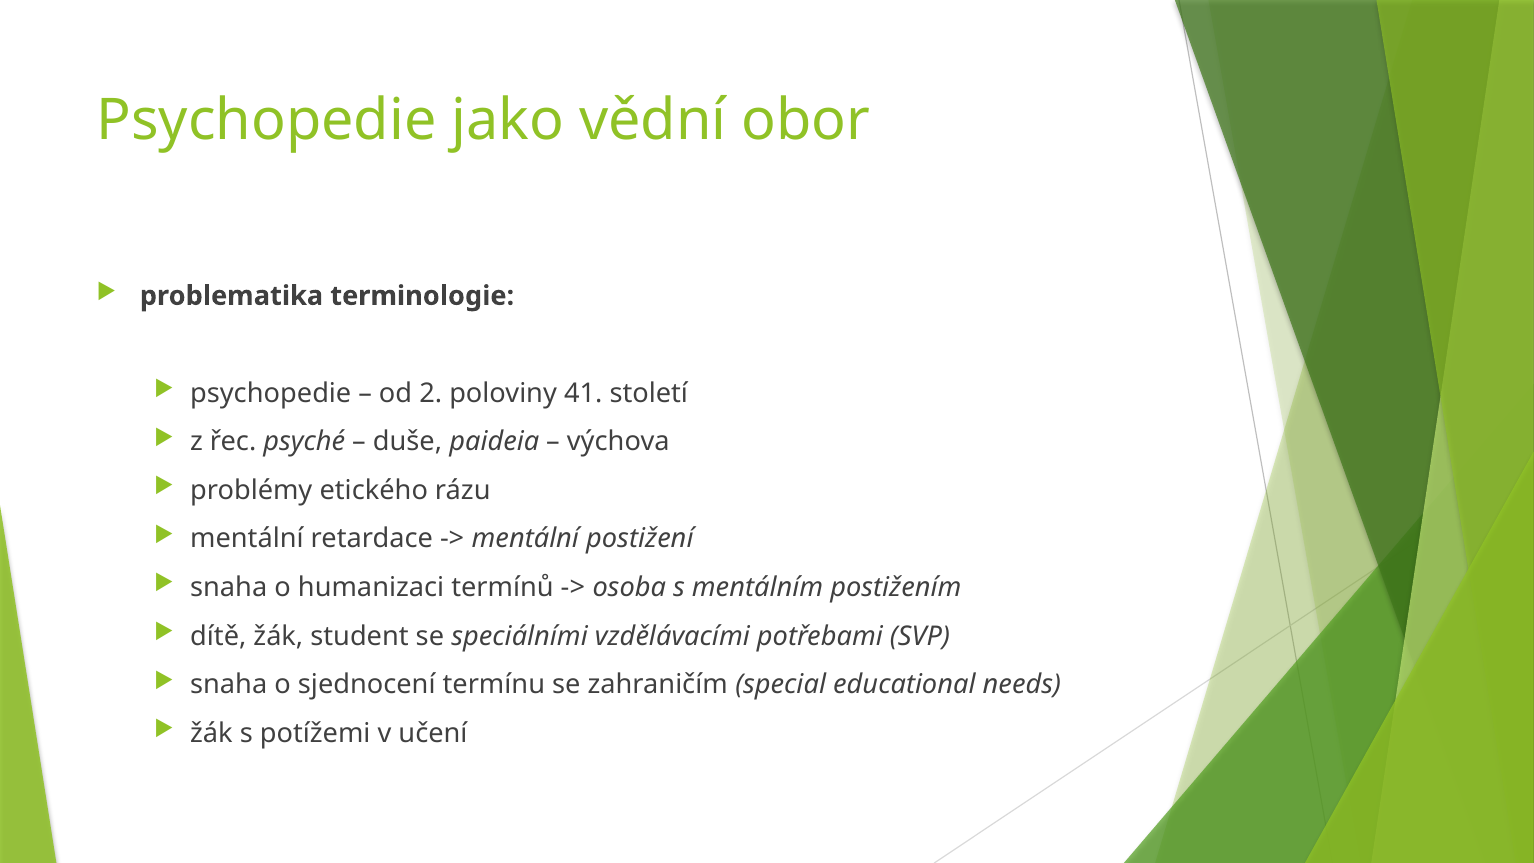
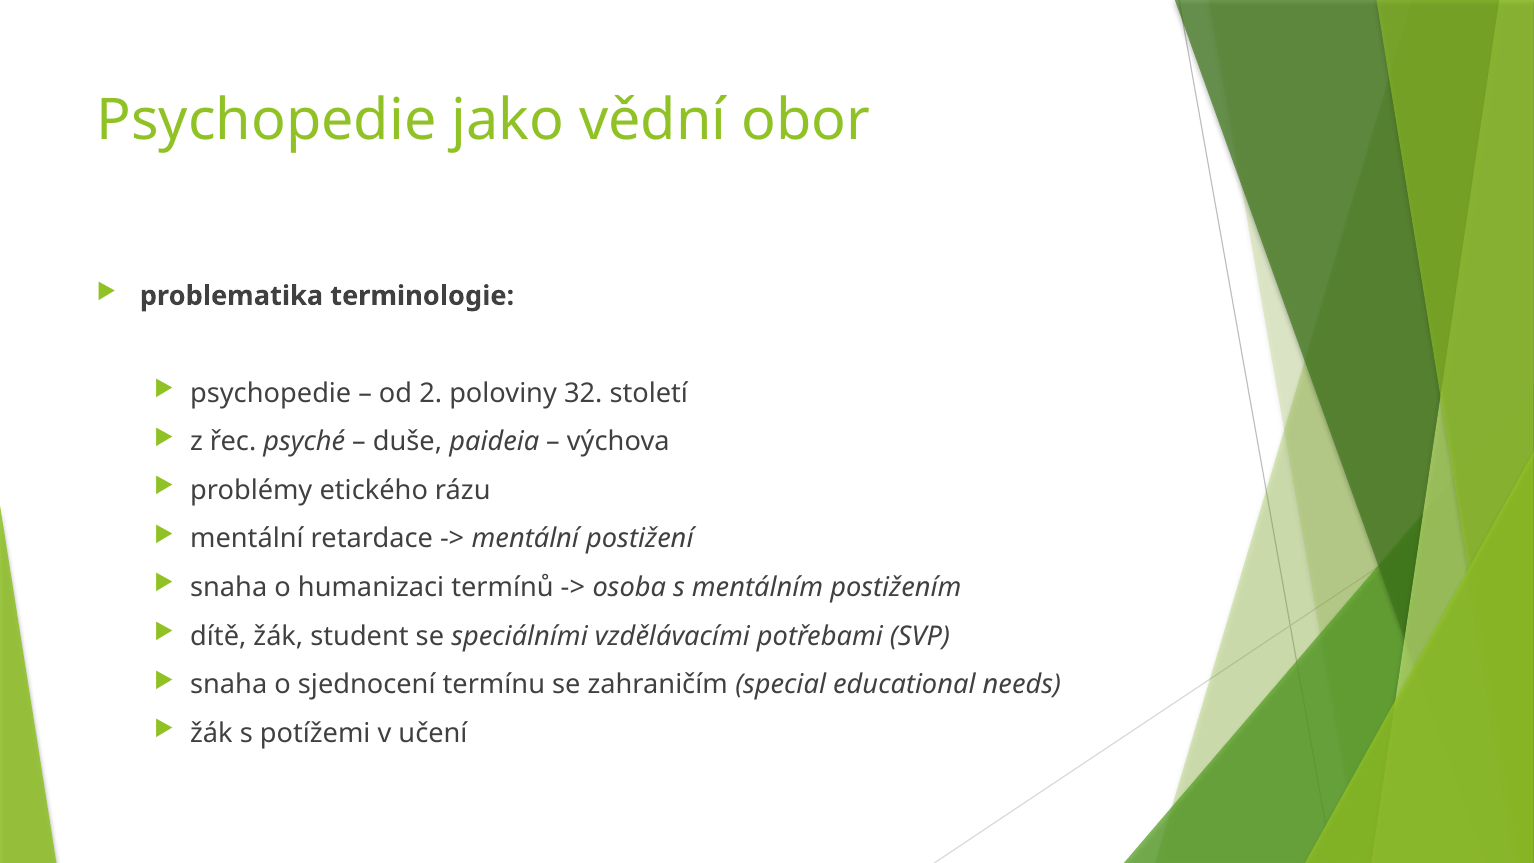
41: 41 -> 32
